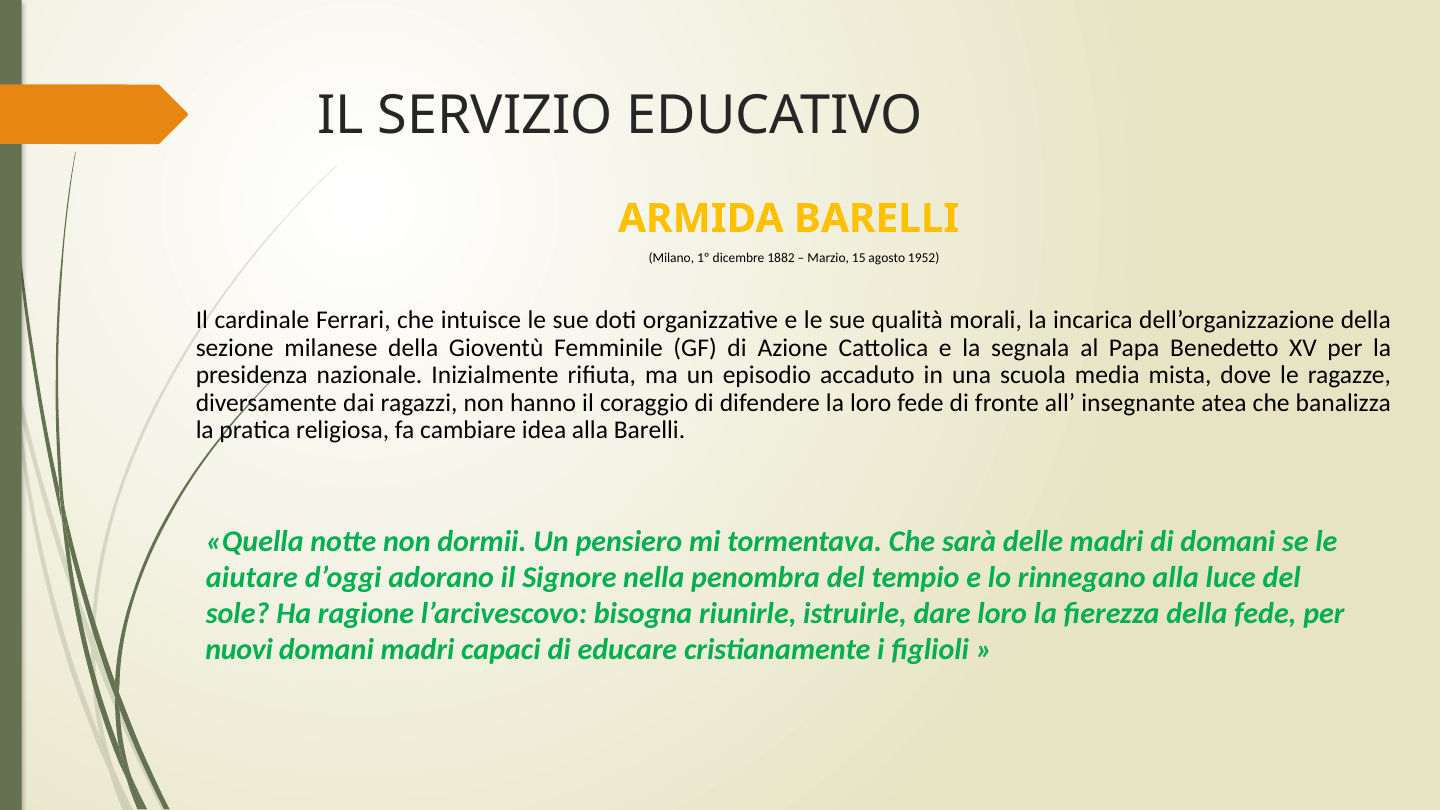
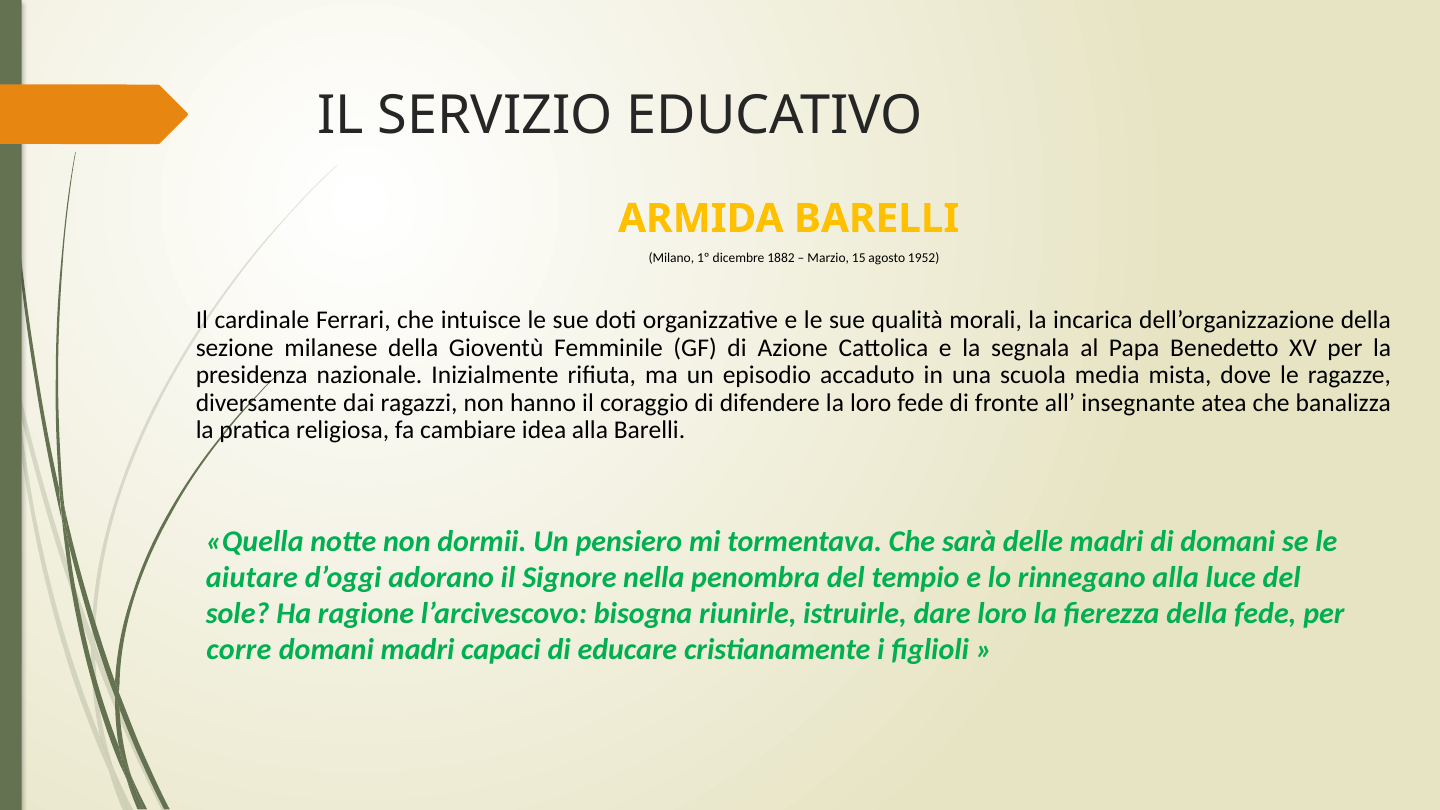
nuovi: nuovi -> corre
